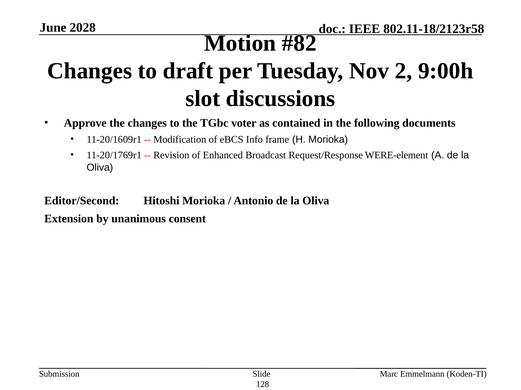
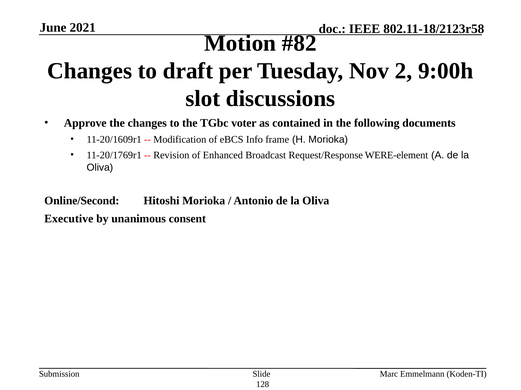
2028: 2028 -> 2021
Editor/Second: Editor/Second -> Online/Second
Extension: Extension -> Executive
